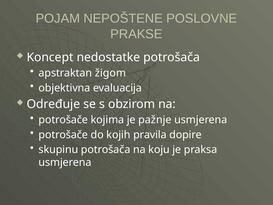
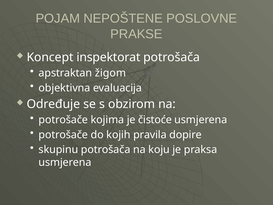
nedostatke: nedostatke -> inspektorat
pažnje: pažnje -> čistoće
